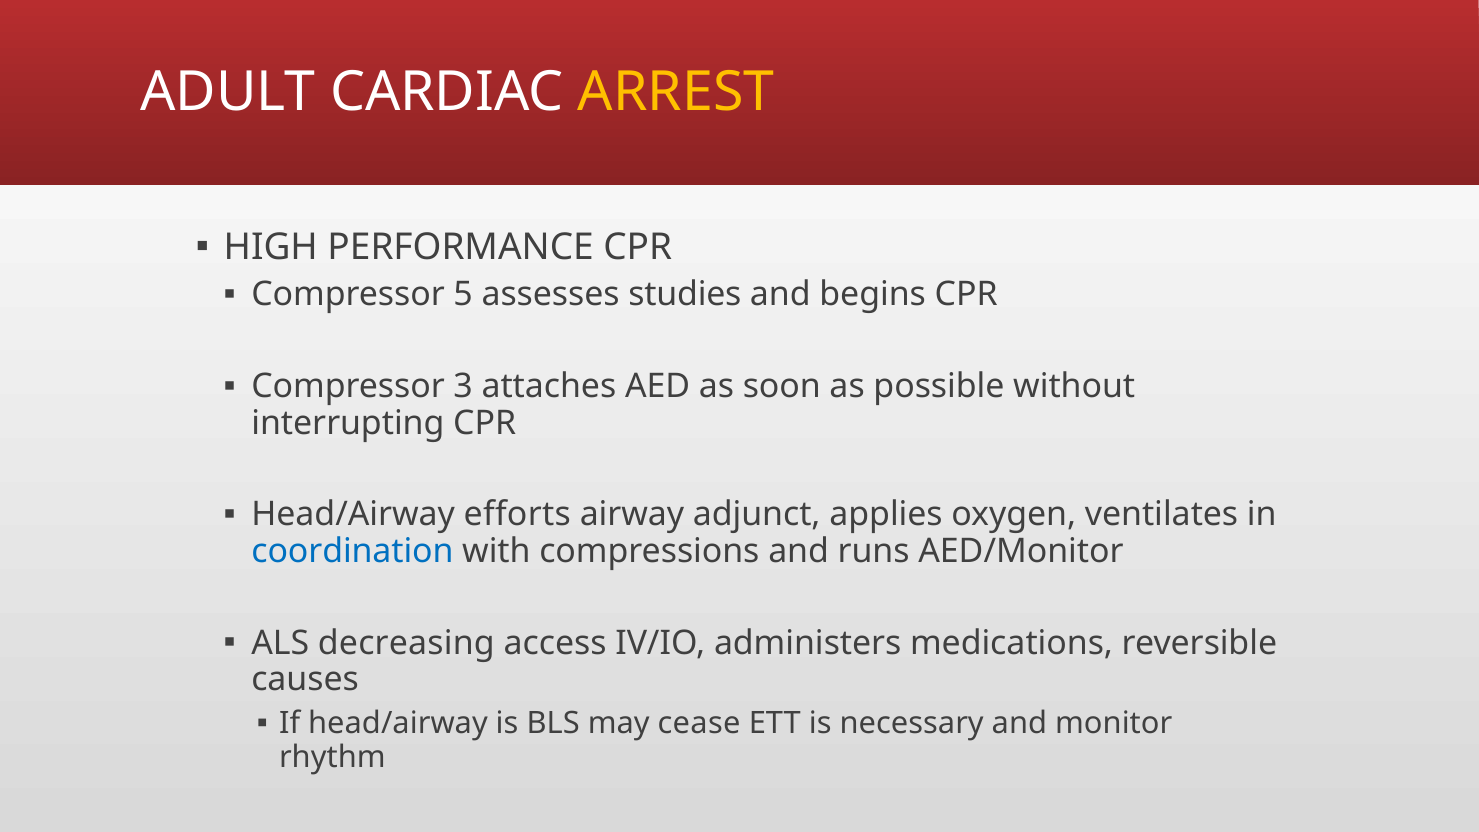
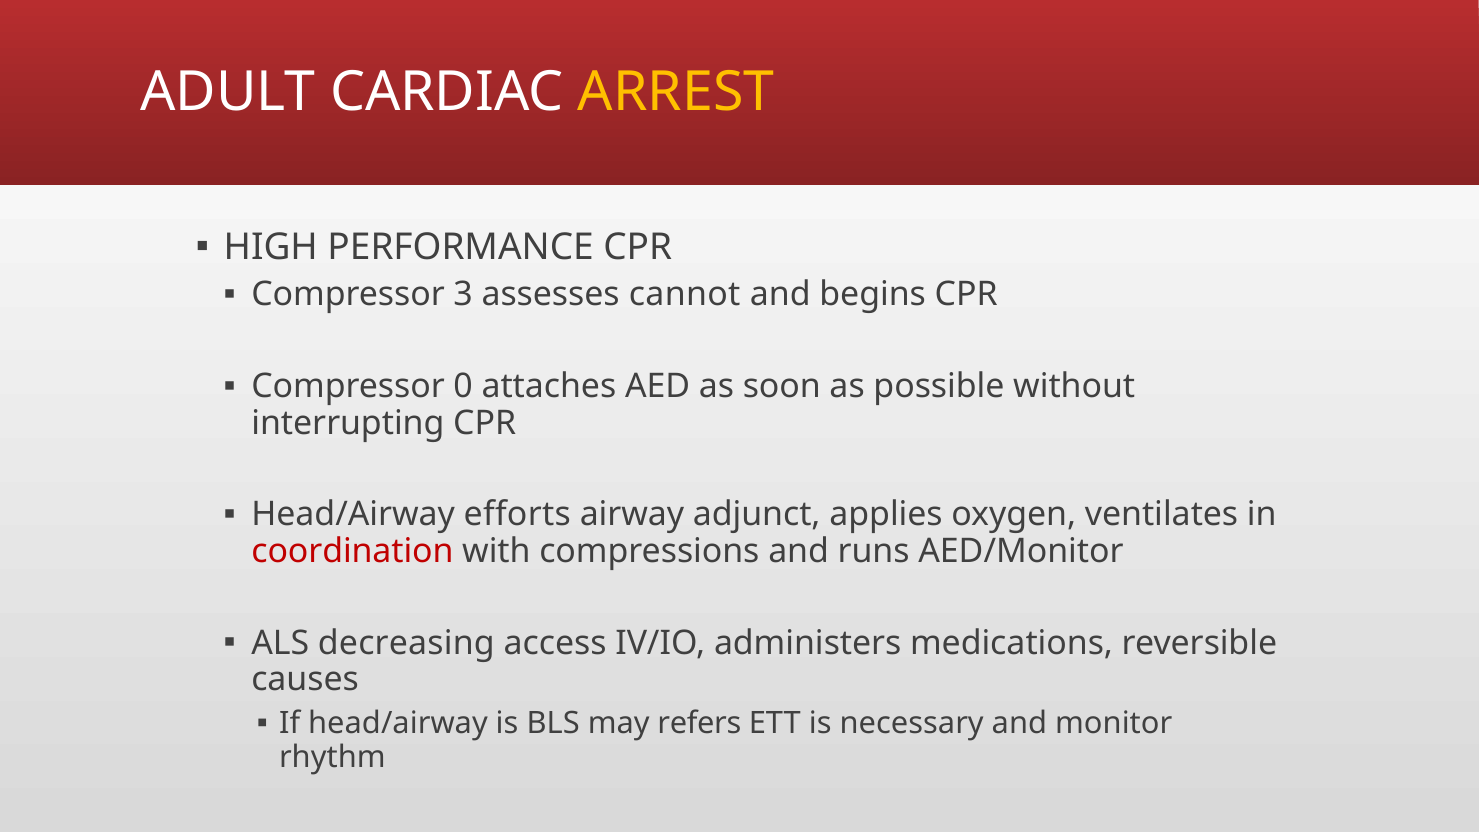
5: 5 -> 3
studies: studies -> cannot
3: 3 -> 0
coordination colour: blue -> red
cease: cease -> refers
